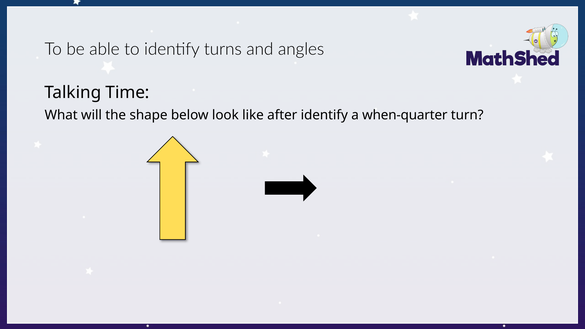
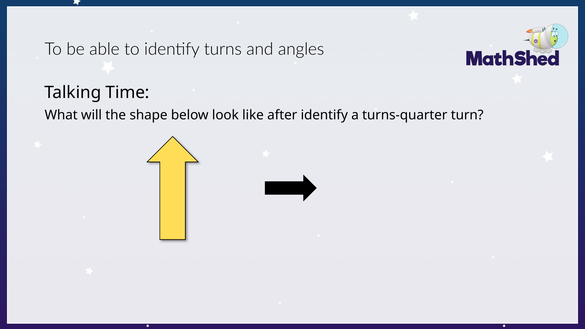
when-quarter: when-quarter -> turns-quarter
